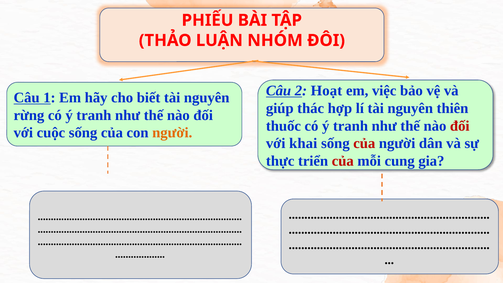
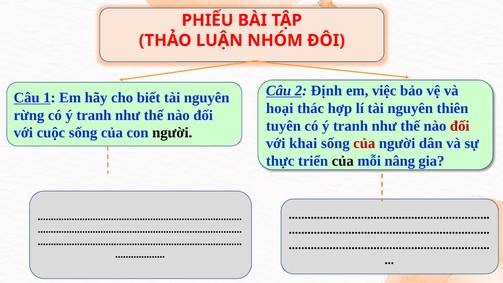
Hoạt: Hoạt -> Định
giúp: giúp -> hoại
thuốc: thuốc -> tuyên
người at (172, 133) colour: orange -> black
của at (343, 161) colour: red -> black
cung: cung -> nâng
